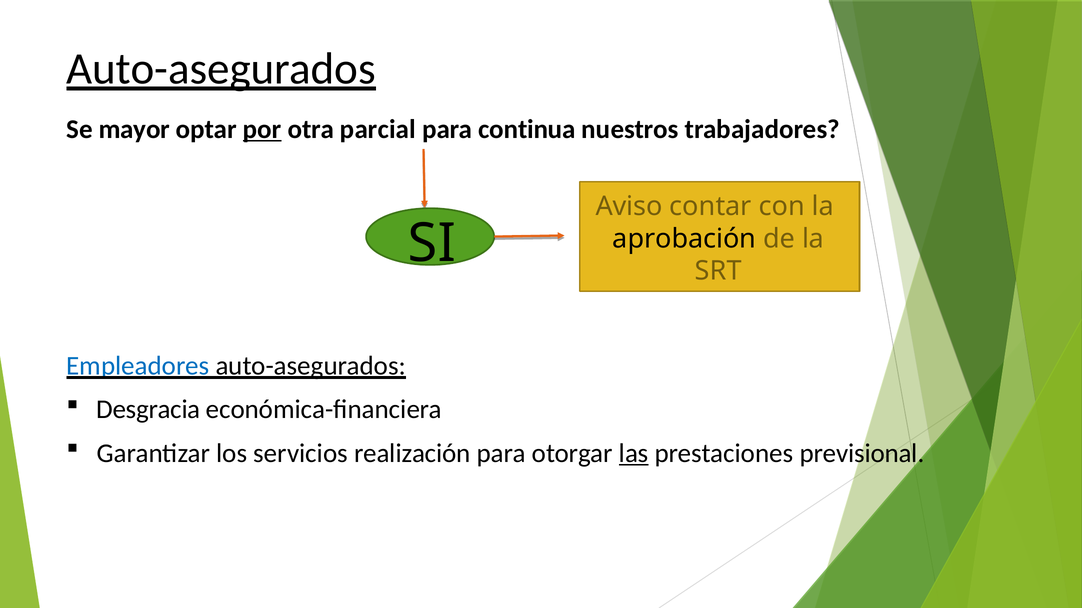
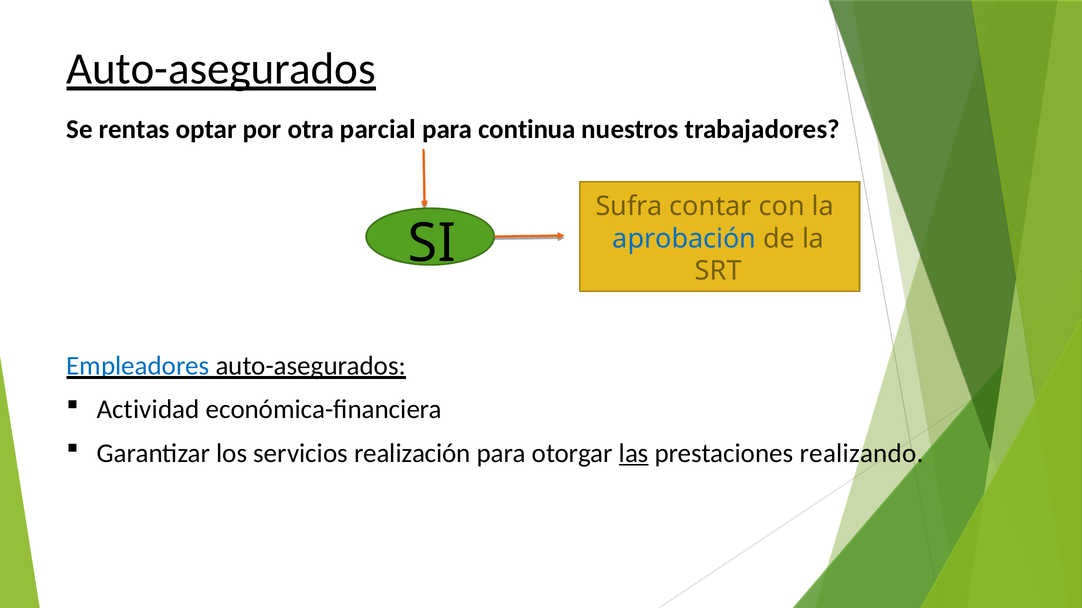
mayor: mayor -> rentas
por underline: present -> none
Aviso: Aviso -> Sufra
aprobación colour: black -> blue
Desgracia: Desgracia -> Actividad
previsional: previsional -> realizando
